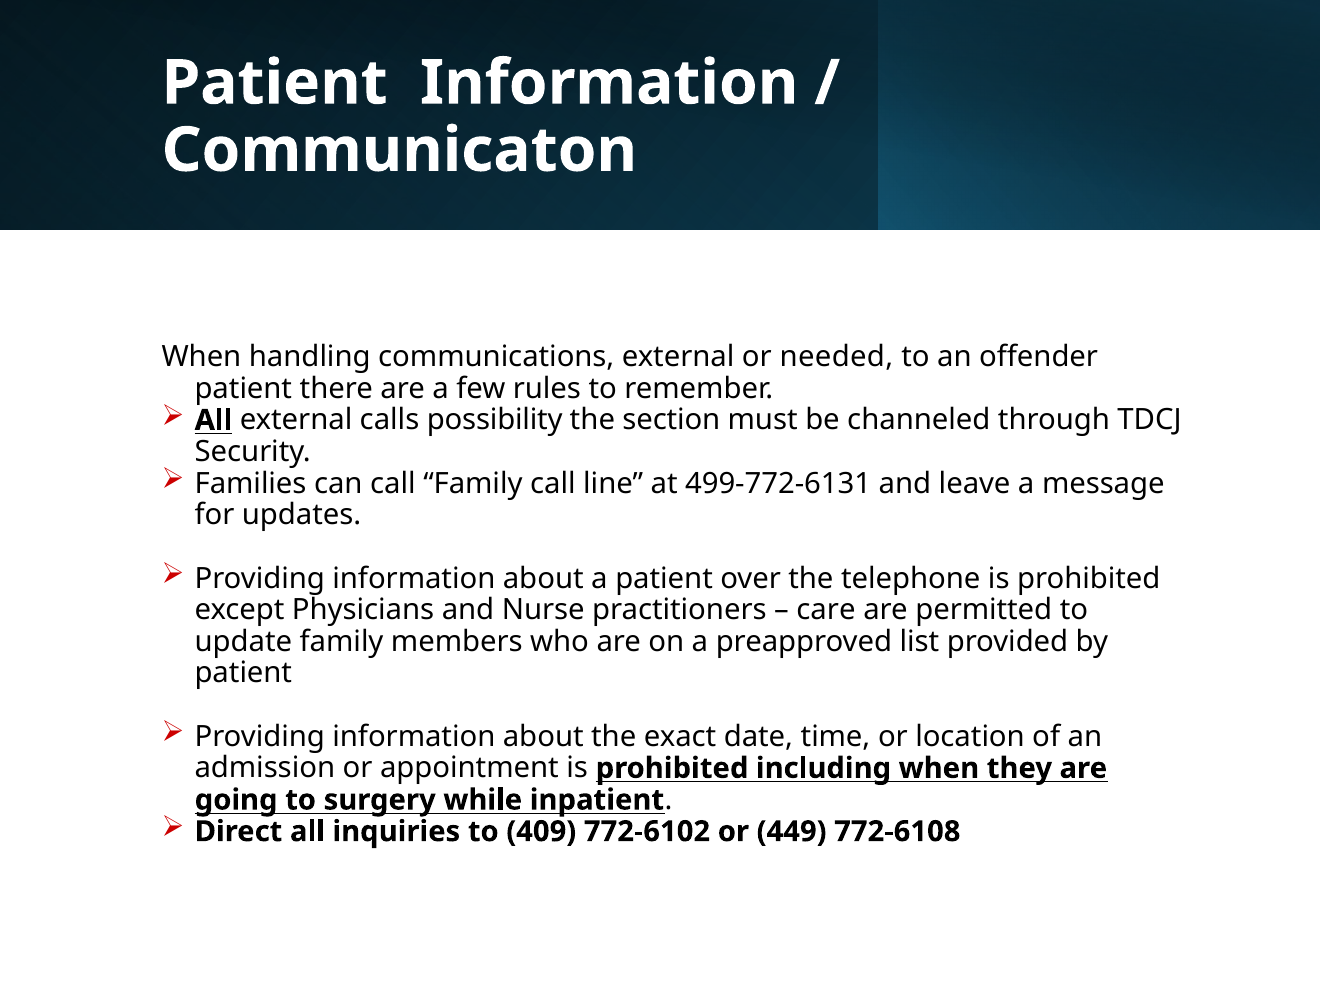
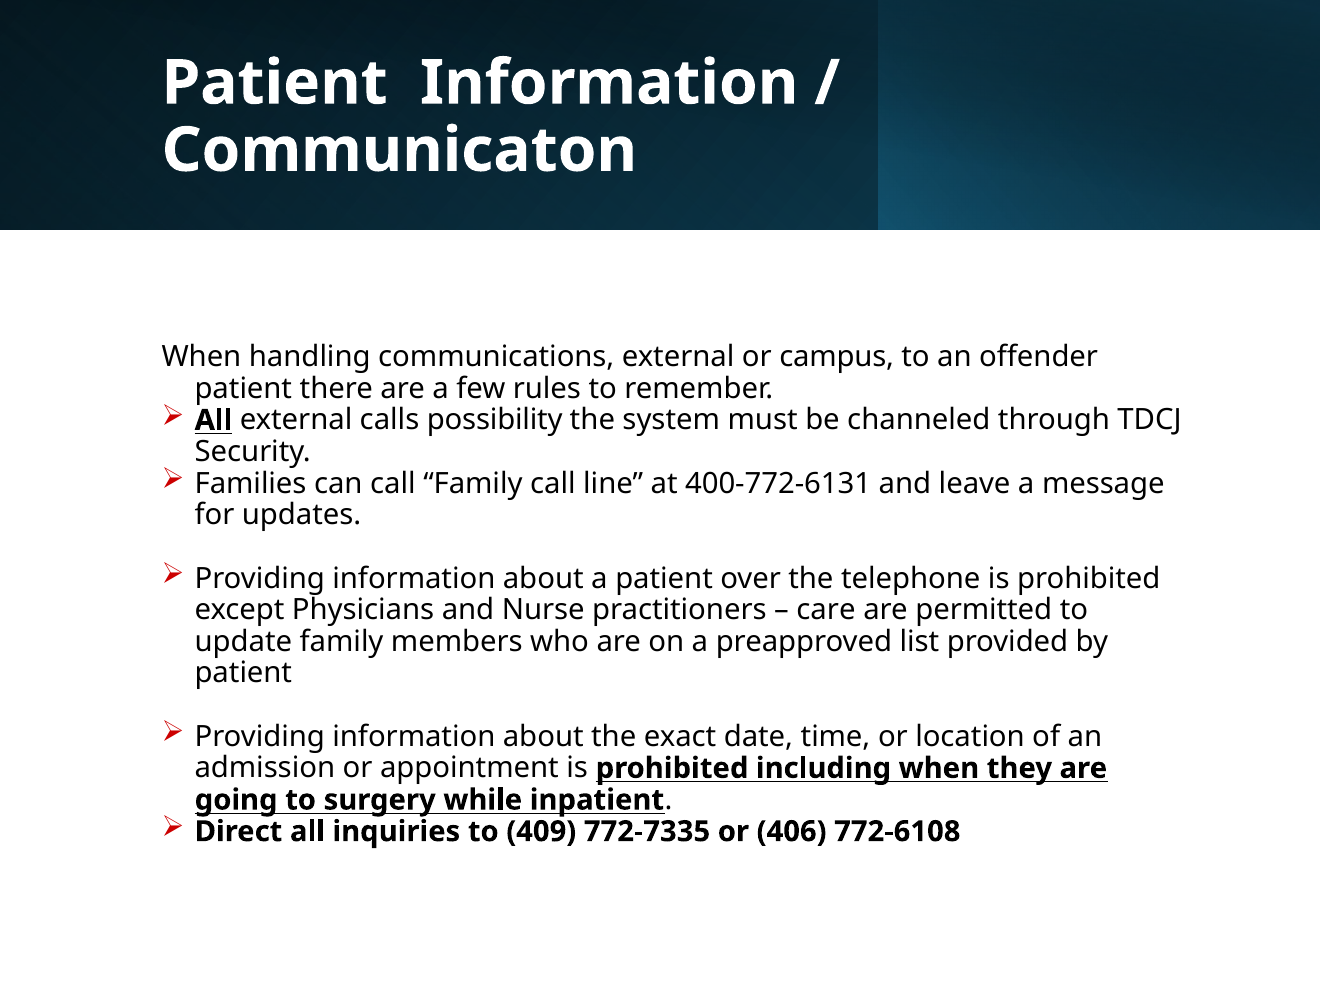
needed: needed -> campus
section: section -> system
499-772-6131: 499-772-6131 -> 400-772-6131
772-6102: 772-6102 -> 772-7335
449: 449 -> 406
